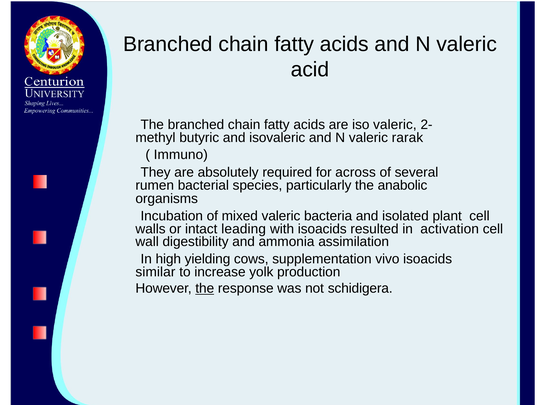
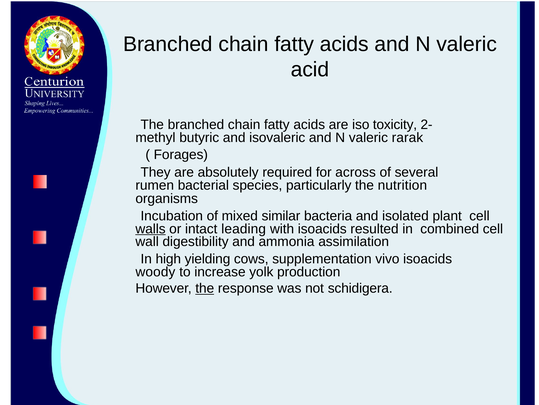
iso valeric: valeric -> toxicity
Immuno: Immuno -> Forages
anabolic: anabolic -> nutrition
mixed valeric: valeric -> similar
walls underline: none -> present
activation: activation -> combined
similar: similar -> woody
